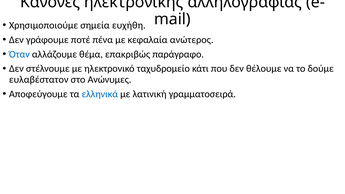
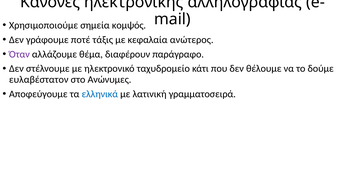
ευχήθη: ευχήθη -> κομψός
πένα: πένα -> τάξις
Όταν colour: blue -> purple
επακριβώς: επακριβώς -> διαφέρουν
